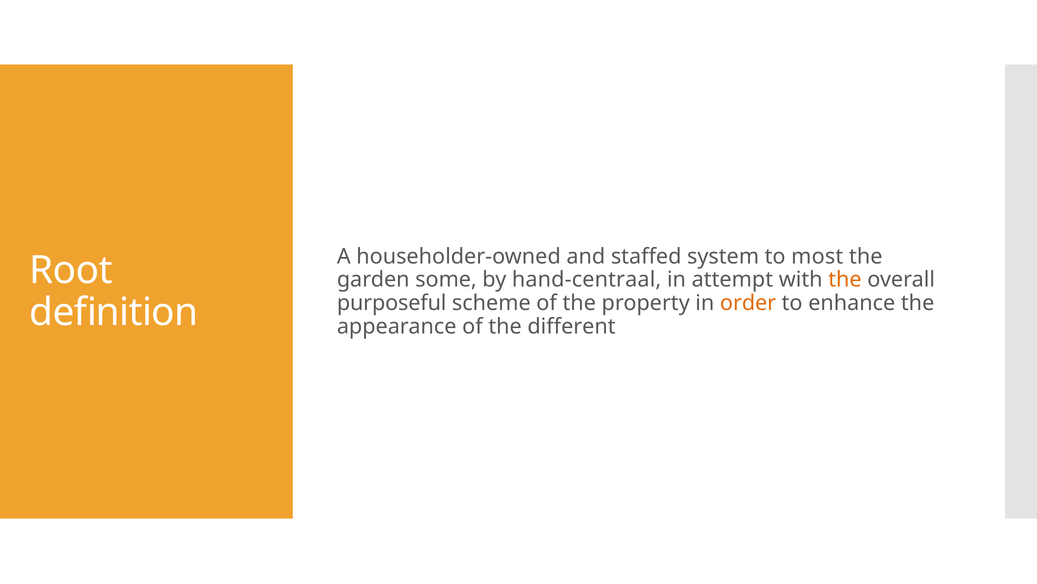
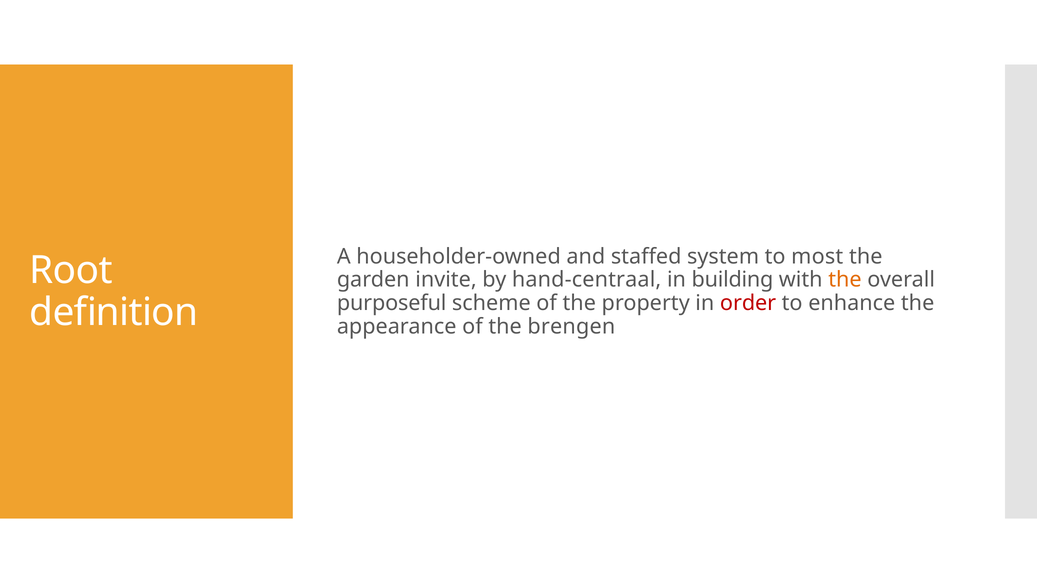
some: some -> invite
attempt: attempt -> building
order colour: orange -> red
different: different -> brengen
